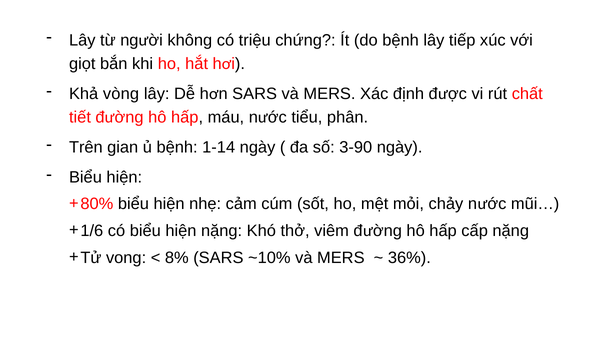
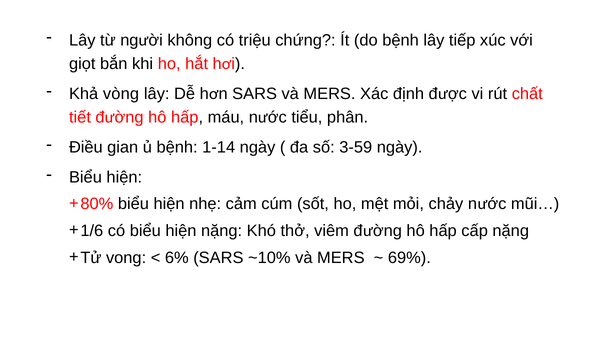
Trên: Trên -> Điều
3-90: 3-90 -> 3-59
8%: 8% -> 6%
36%: 36% -> 69%
